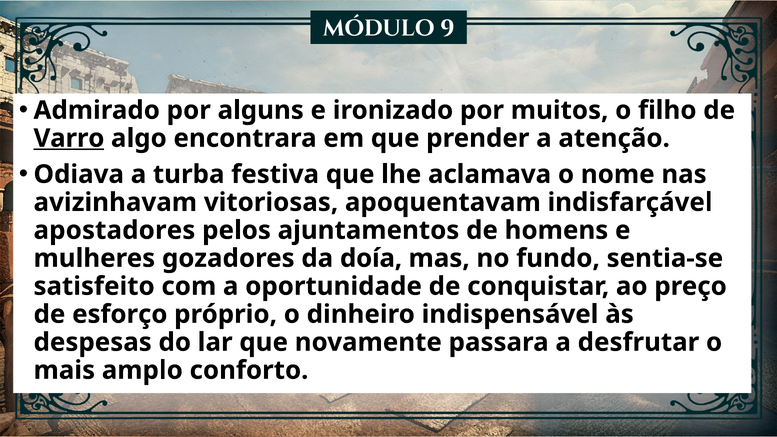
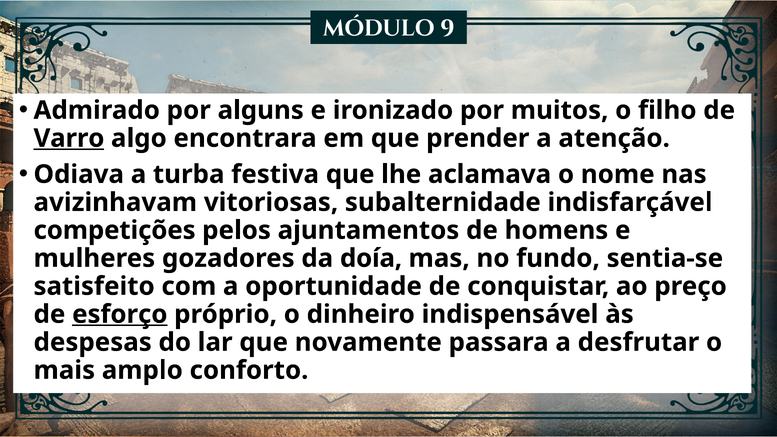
apoquentavam: apoquentavam -> subalternidade
apostadores: apostadores -> competições
esforço underline: none -> present
